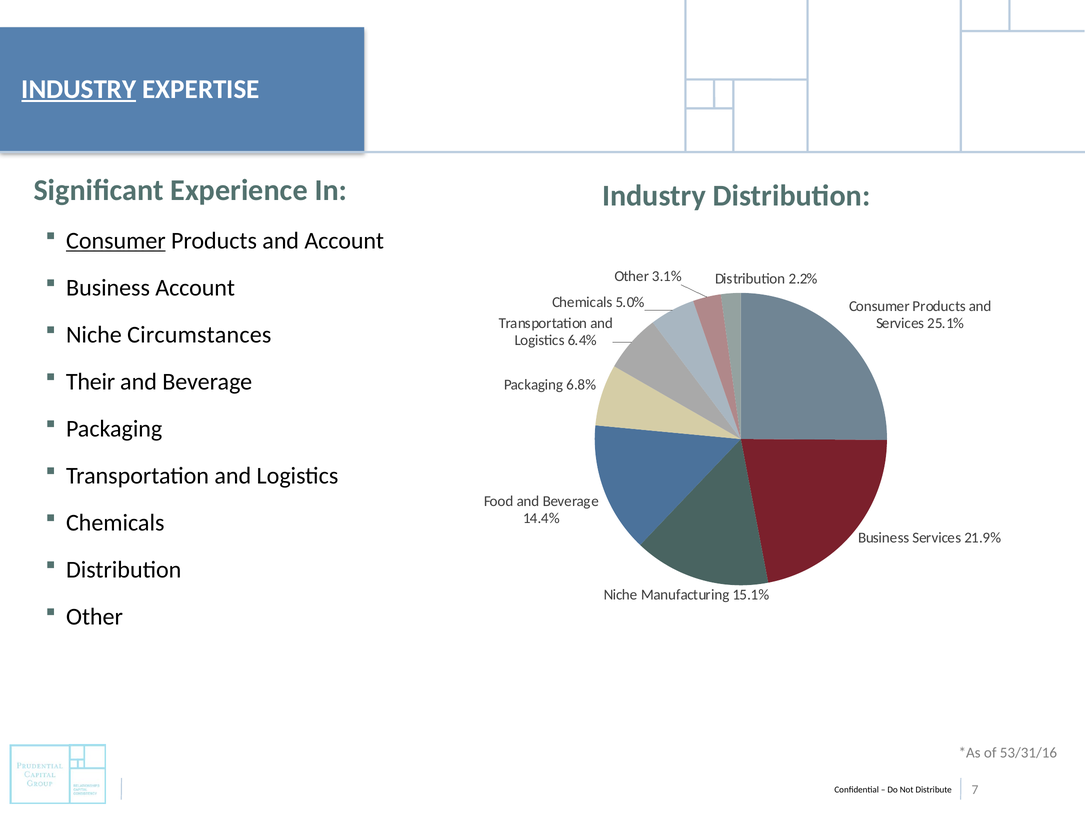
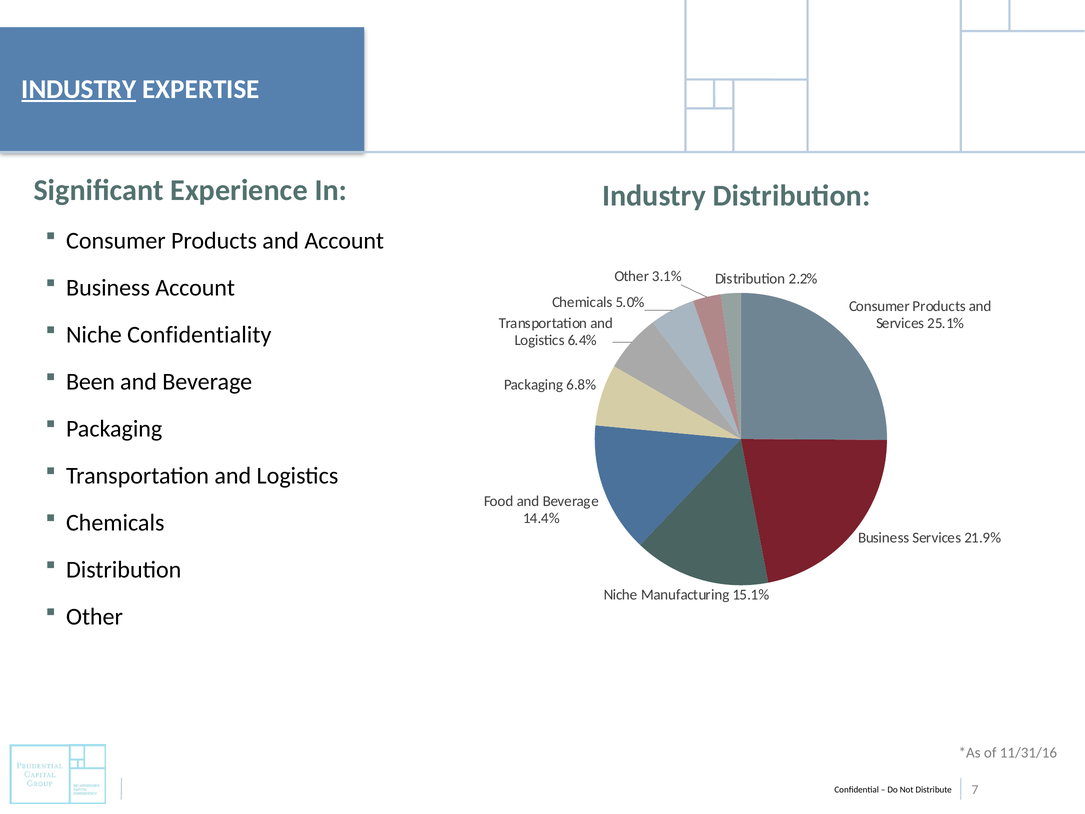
Consumer at (116, 241) underline: present -> none
Circumstances: Circumstances -> Confidentiality
Their: Their -> Been
53/31/16: 53/31/16 -> 11/31/16
